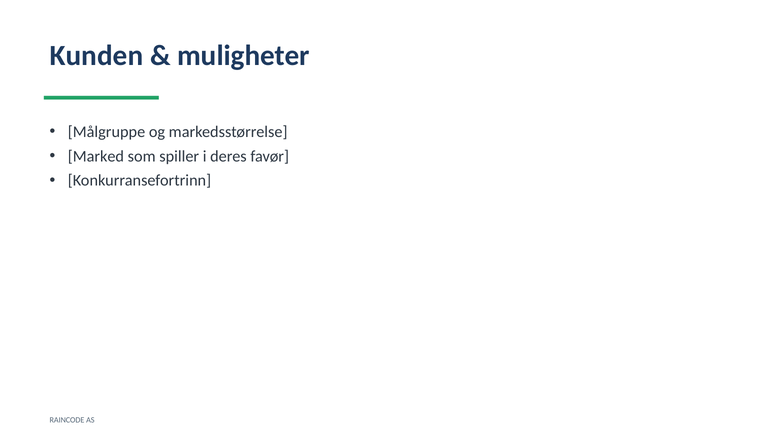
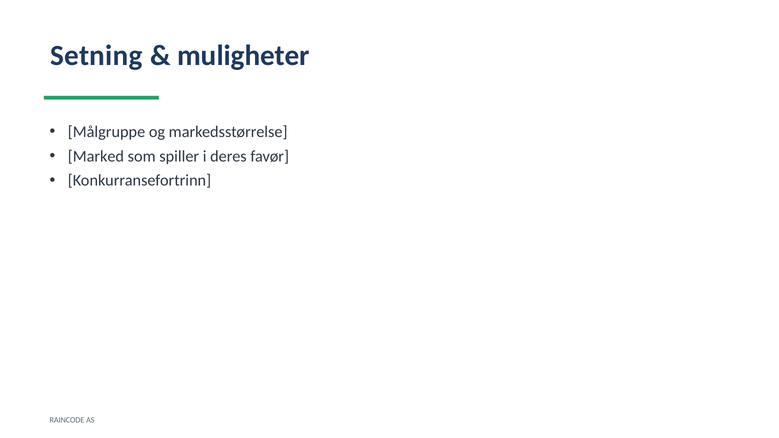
Kunden: Kunden -> Setning
